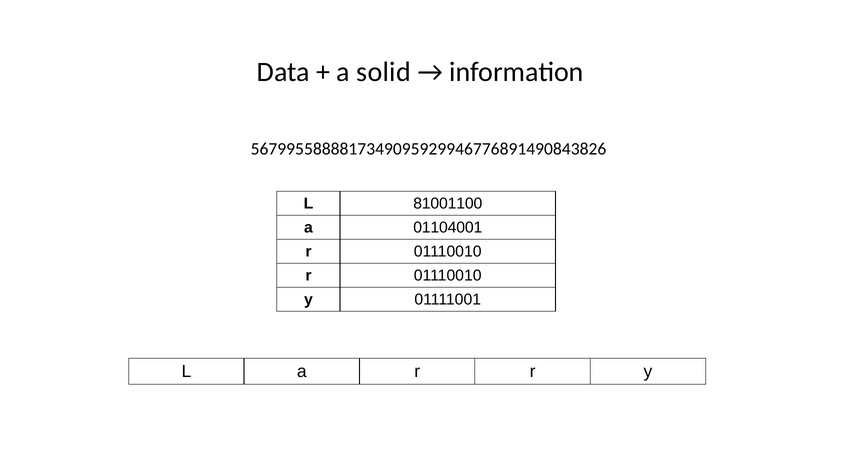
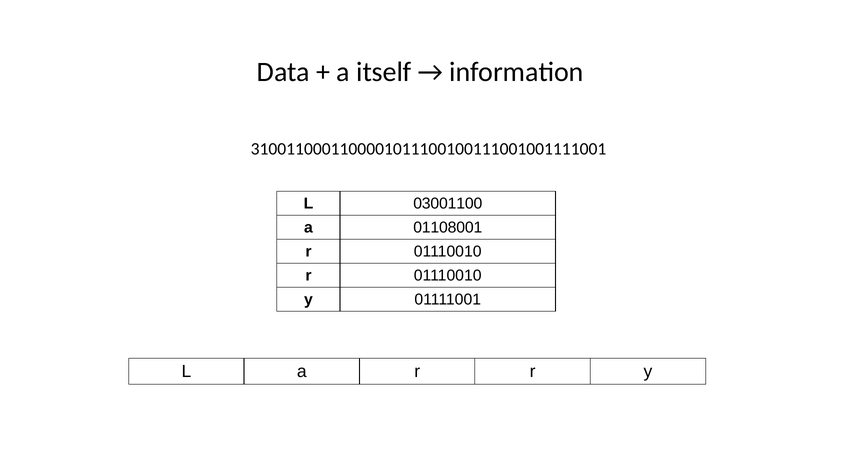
solid: solid -> itself
5679955888817349095929946776891490843826: 5679955888817349095929946776891490843826 -> 3100110001100001011100100111001001111001
81001100: 81001100 -> 03001100
01104001: 01104001 -> 01108001
